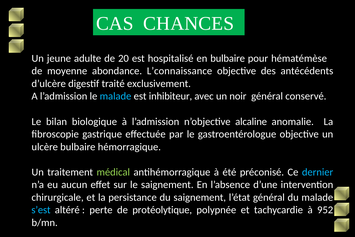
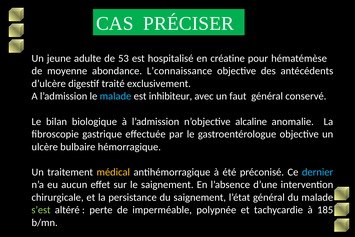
CHANCES: CHANCES -> PRÉCISER
20: 20 -> 53
en bulbaire: bulbaire -> créatine
noir: noir -> faut
médical colour: light green -> yellow
s’est colour: light blue -> light green
protéolytique: protéolytique -> imperméable
952: 952 -> 185
